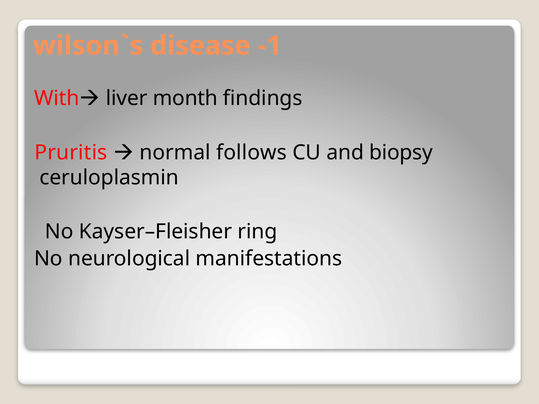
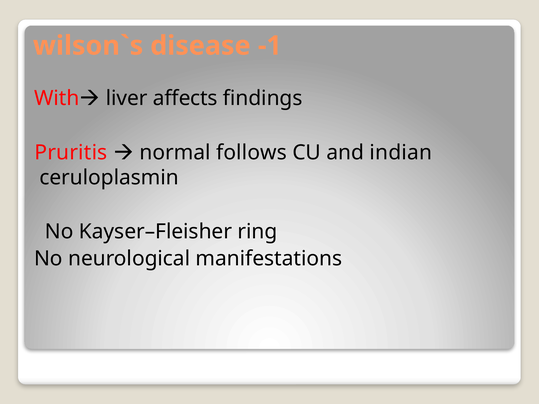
month: month -> affects
biopsy: biopsy -> indian
